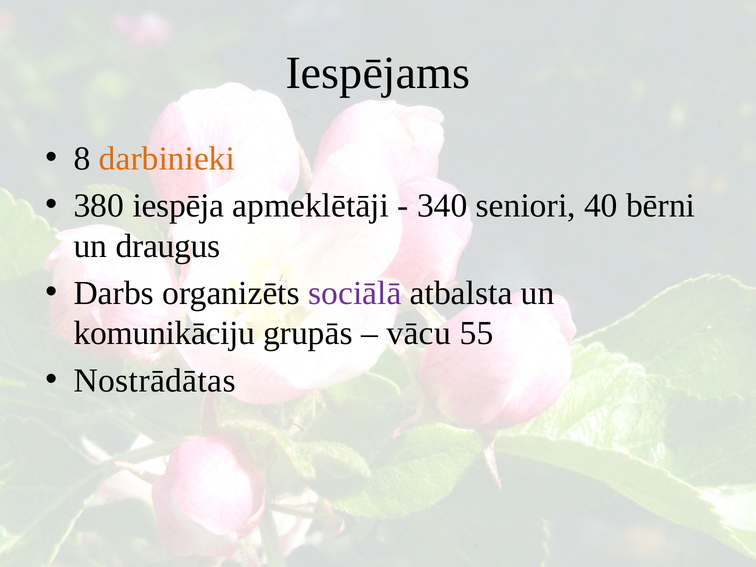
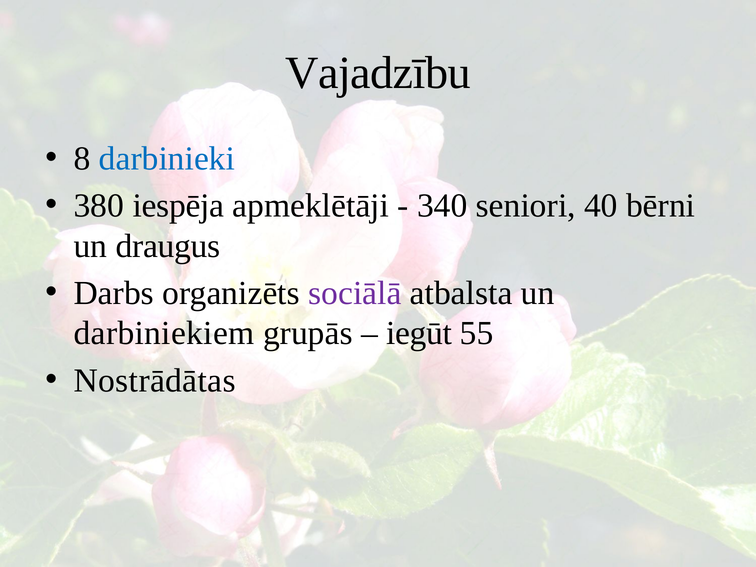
Iespējams: Iespējams -> Vajadzību
darbinieki colour: orange -> blue
komunikāciju: komunikāciju -> darbiniekiem
vācu: vācu -> iegūt
